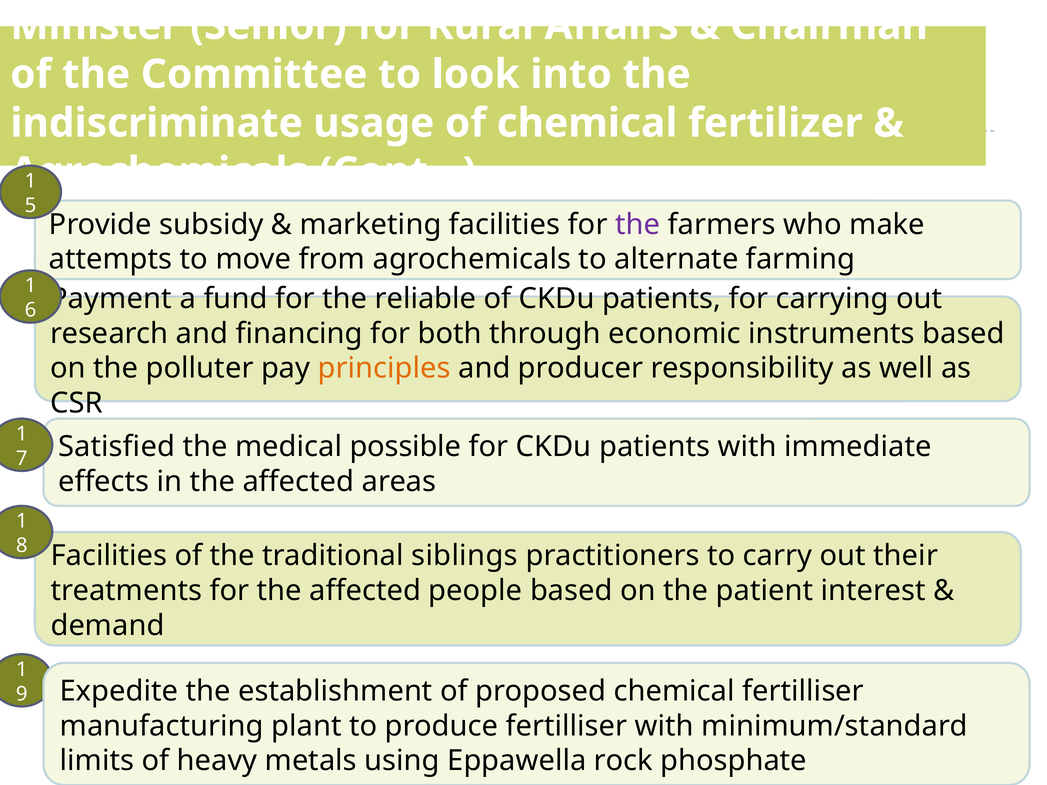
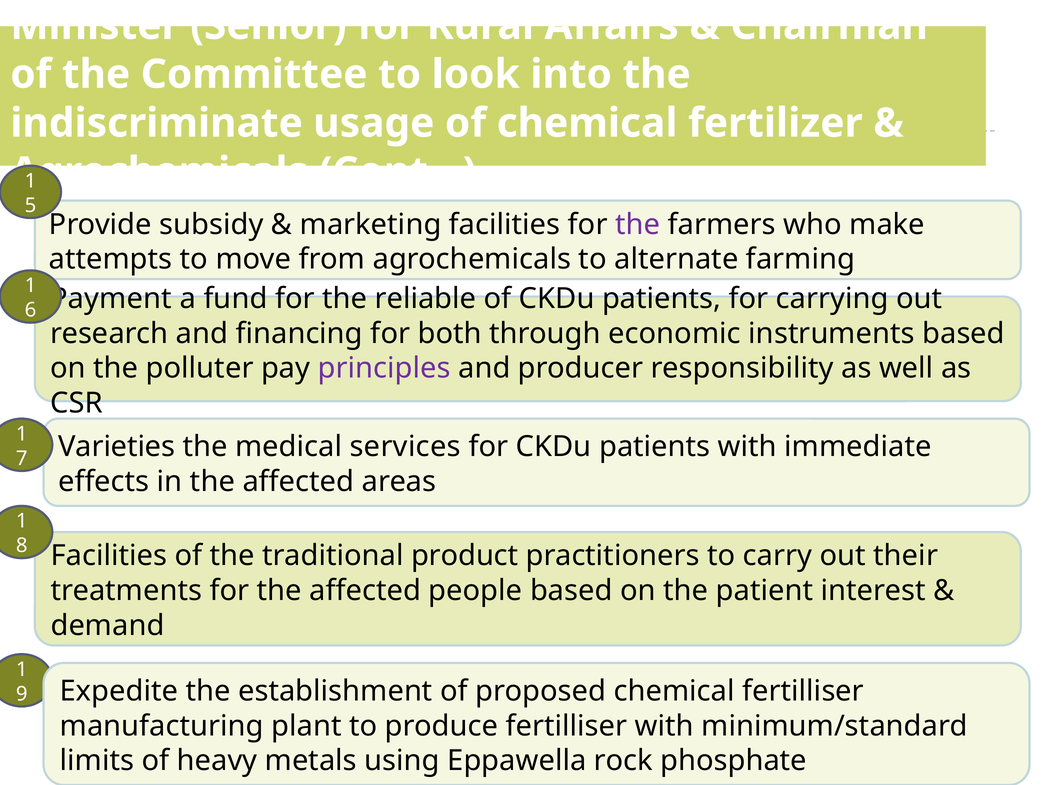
principles colour: orange -> purple
Satisfied: Satisfied -> Varieties
possible: possible -> services
siblings: siblings -> product
